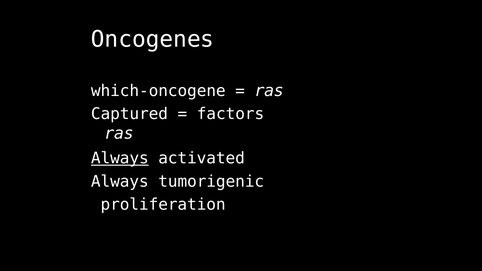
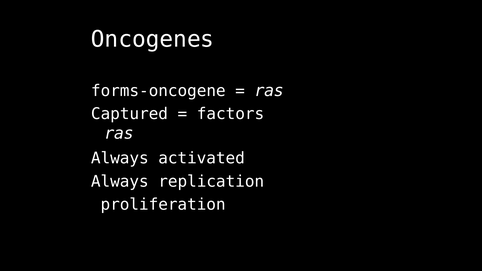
which-oncogene: which-oncogene -> forms-oncogene
Always at (120, 158) underline: present -> none
tumorigenic: tumorigenic -> replication
